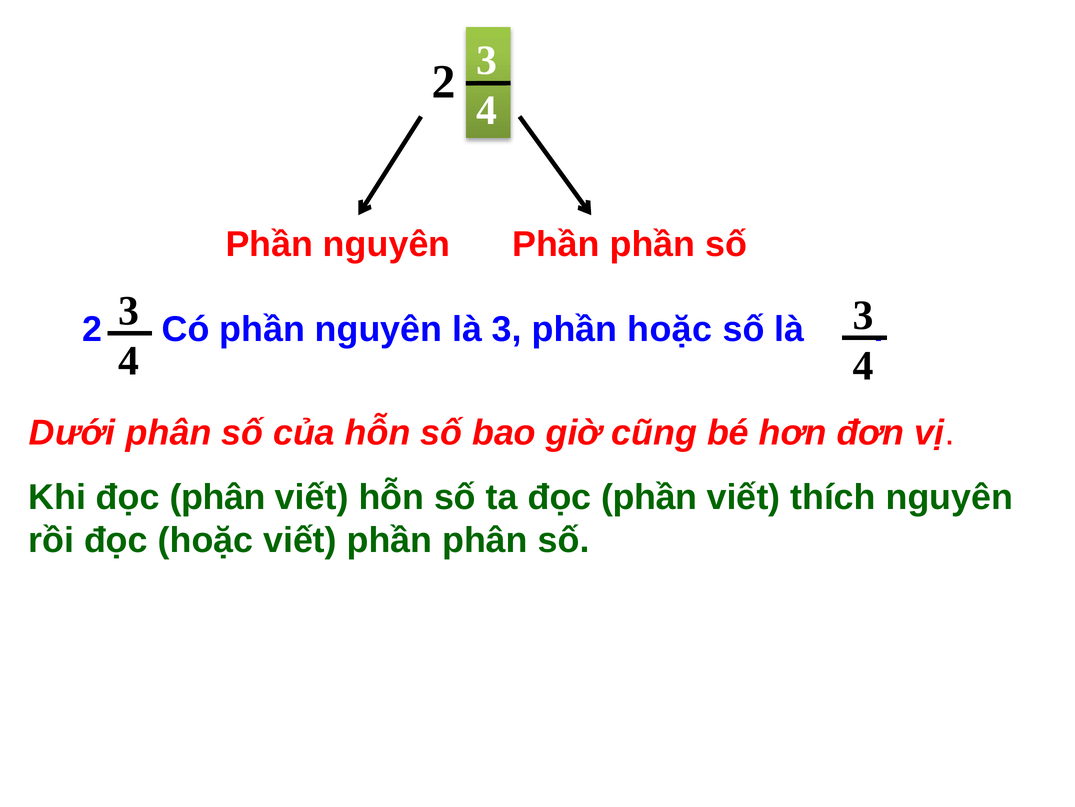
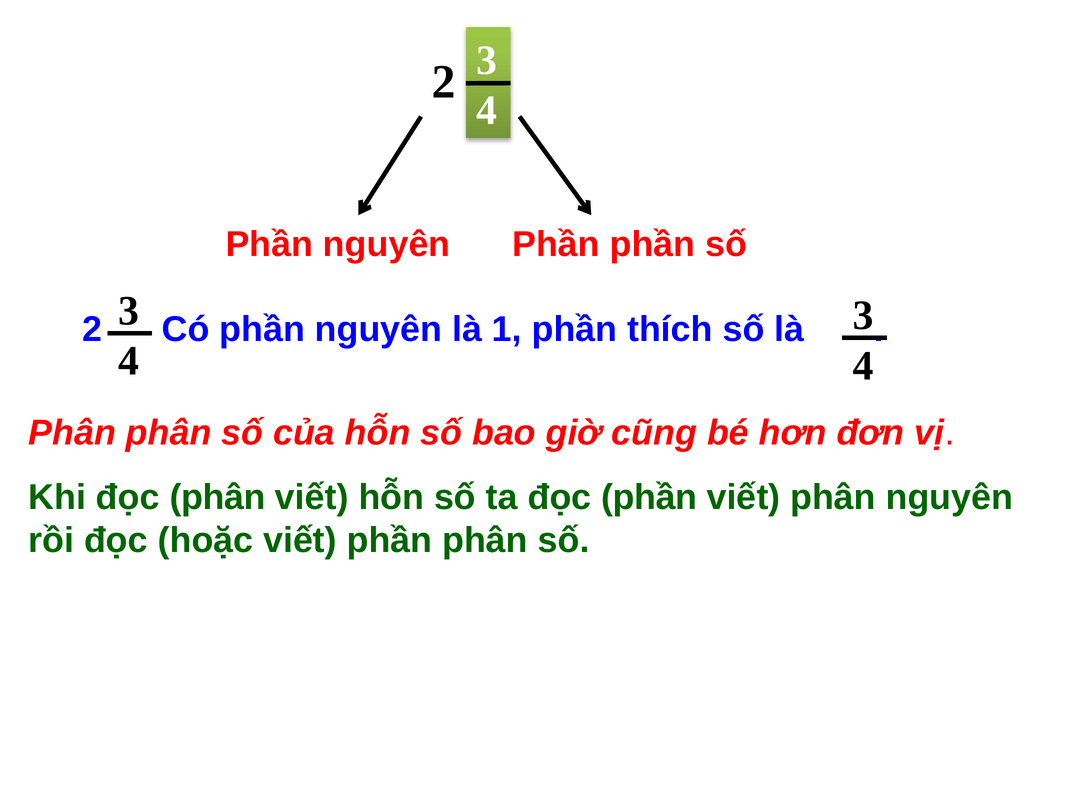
là 3: 3 -> 1
phần hoặc: hoặc -> thích
Dưới at (72, 432): Dưới -> Phân
viết thích: thích -> phân
